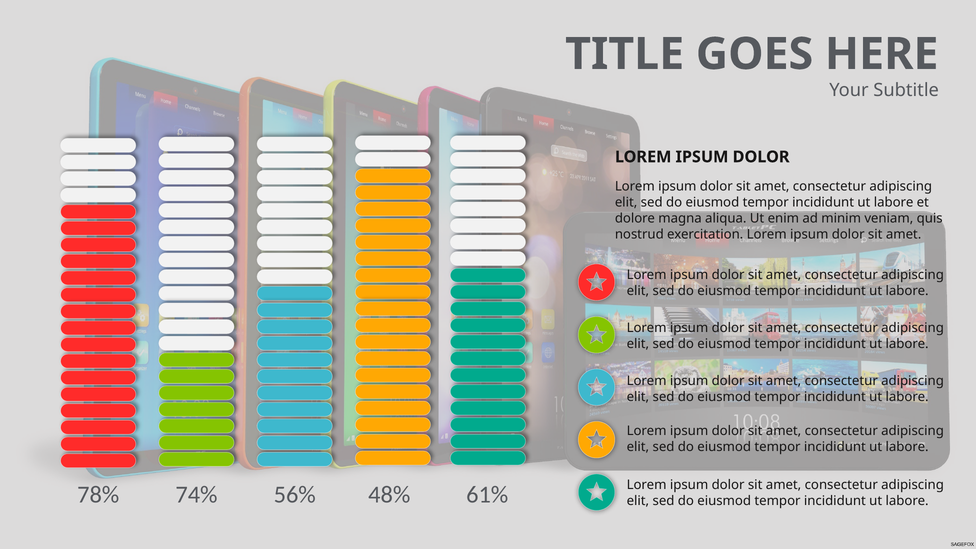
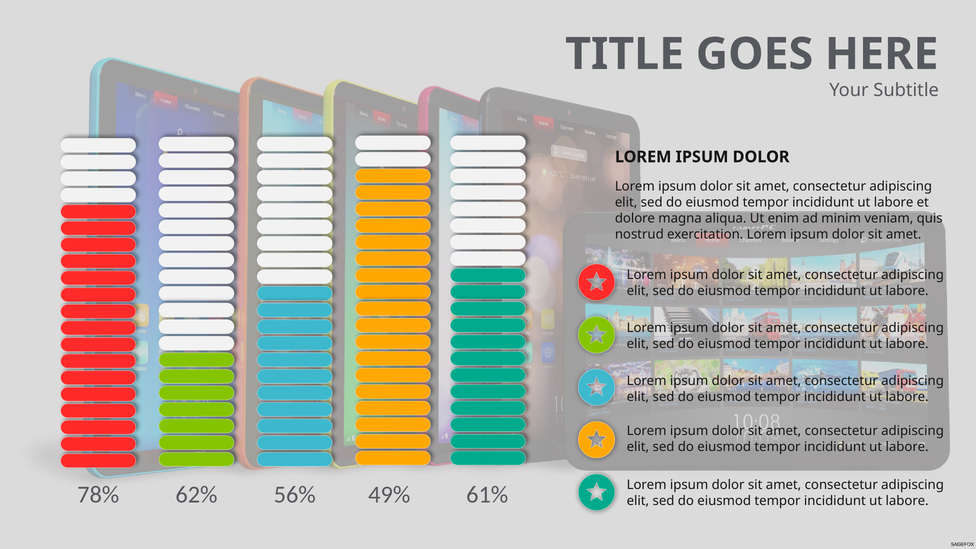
74%: 74% -> 62%
48%: 48% -> 49%
